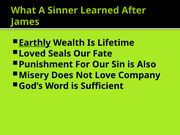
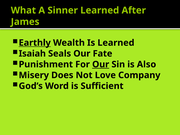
Is Lifetime: Lifetime -> Learned
Loved: Loved -> Isaiah
Our at (101, 64) underline: none -> present
